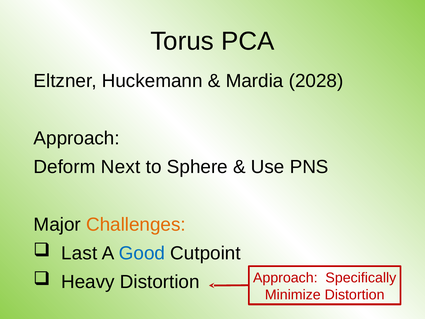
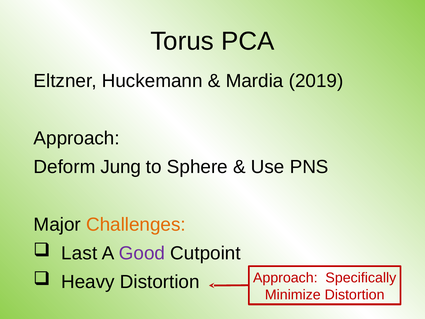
2028: 2028 -> 2019
Next: Next -> Jung
Good colour: blue -> purple
